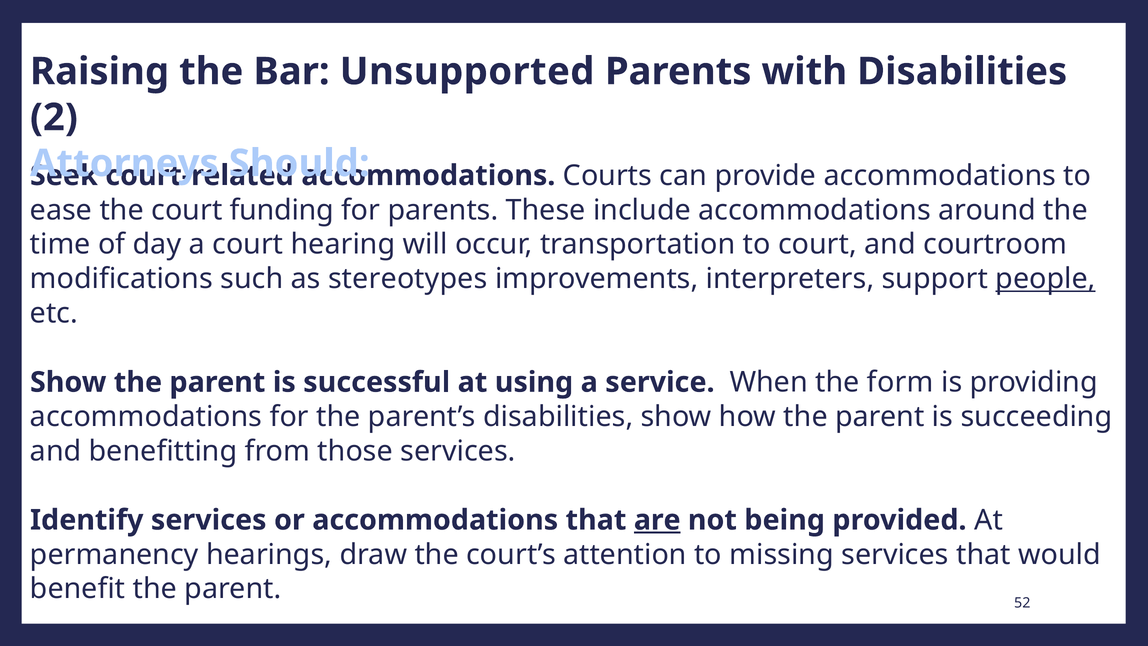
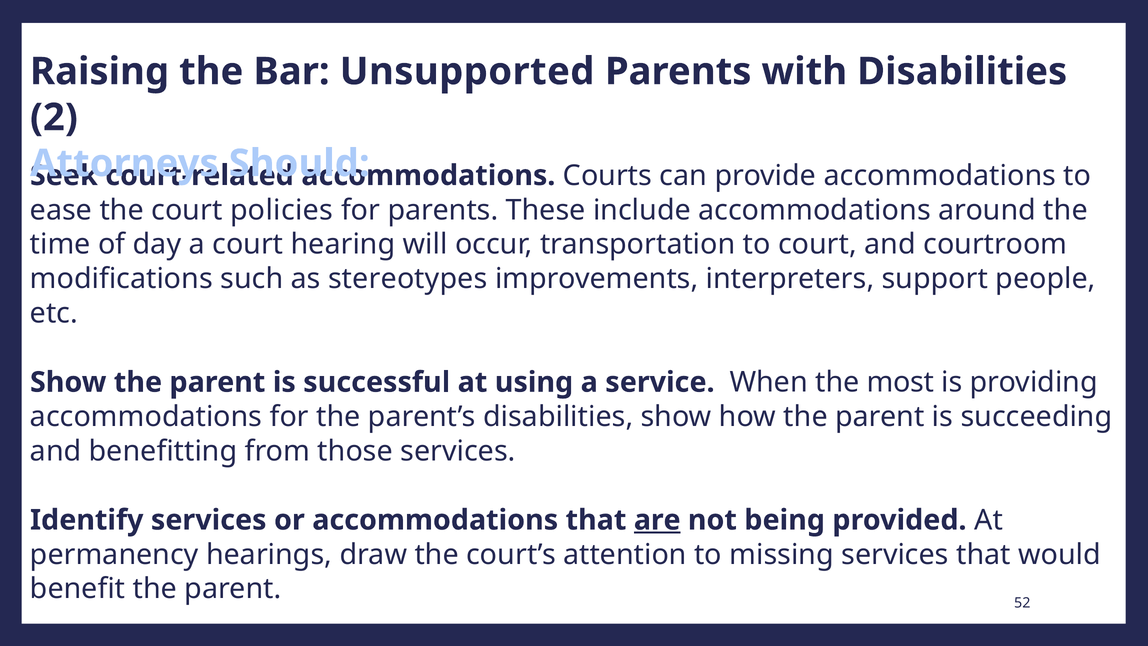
funding: funding -> policies
people underline: present -> none
form: form -> most
